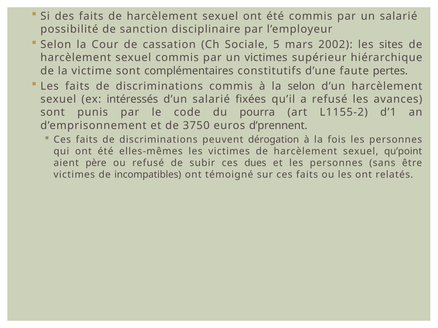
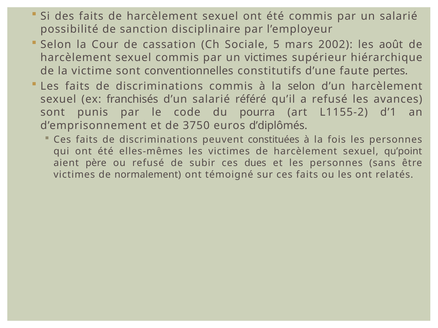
sites: sites -> août
complémentaires: complémentaires -> conventionnelles
intéressés: intéressés -> franchisés
fixées: fixées -> référé
d’prennent: d’prennent -> d’diplômés
dérogation: dérogation -> constituées
incompatibles: incompatibles -> normalement
